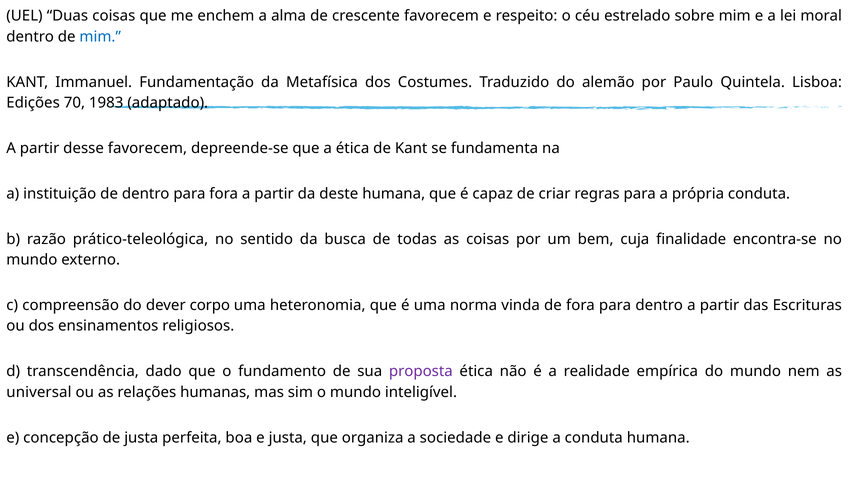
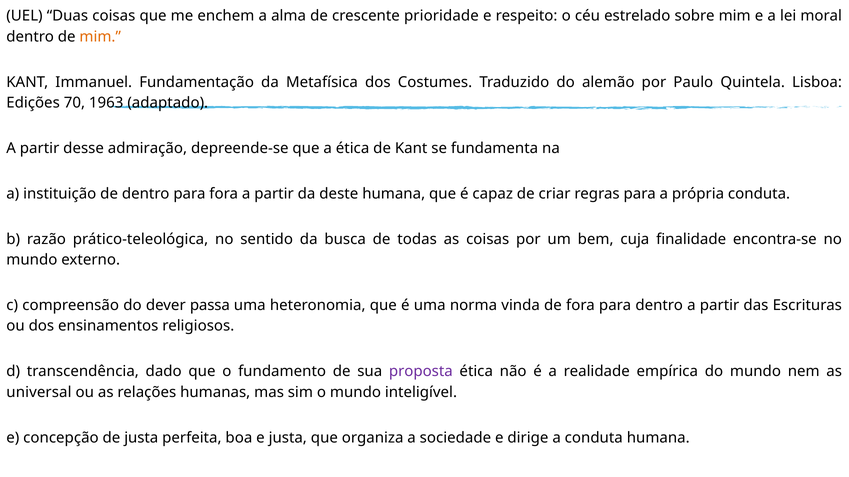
crescente favorecem: favorecem -> prioridade
mim at (100, 37) colour: blue -> orange
1983: 1983 -> 1963
desse favorecem: favorecem -> admiração
corpo: corpo -> passa
